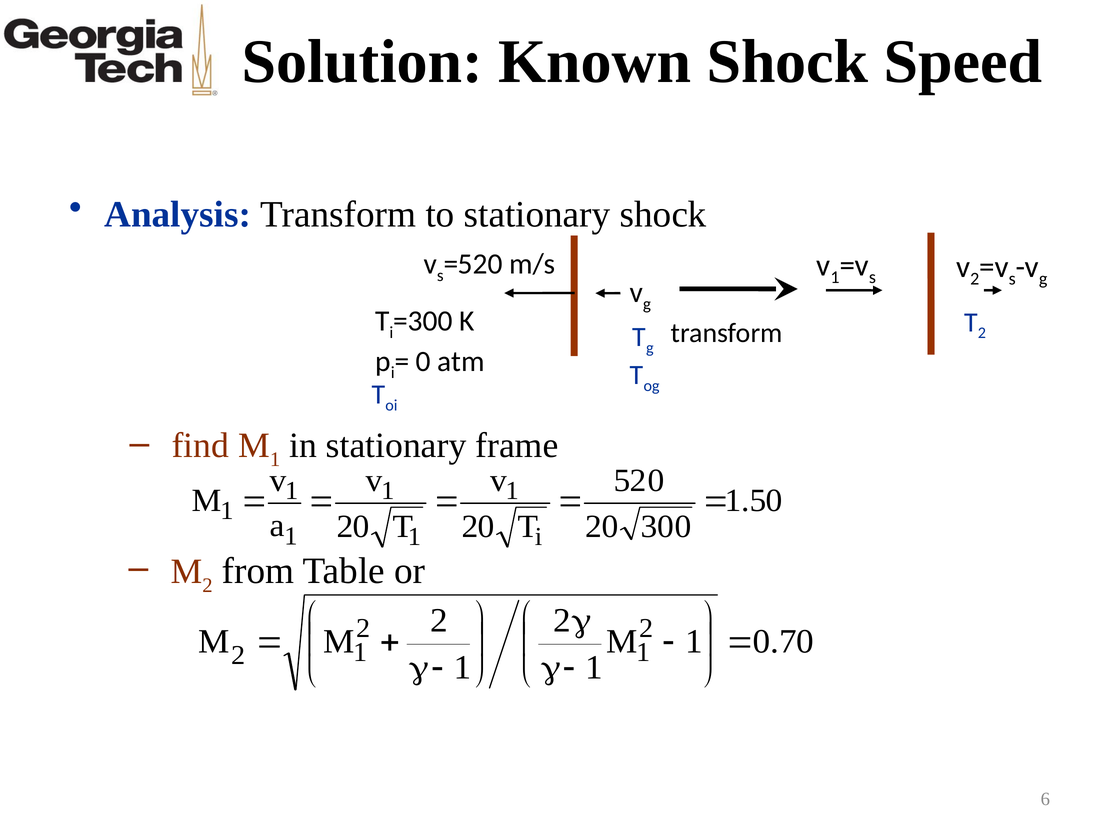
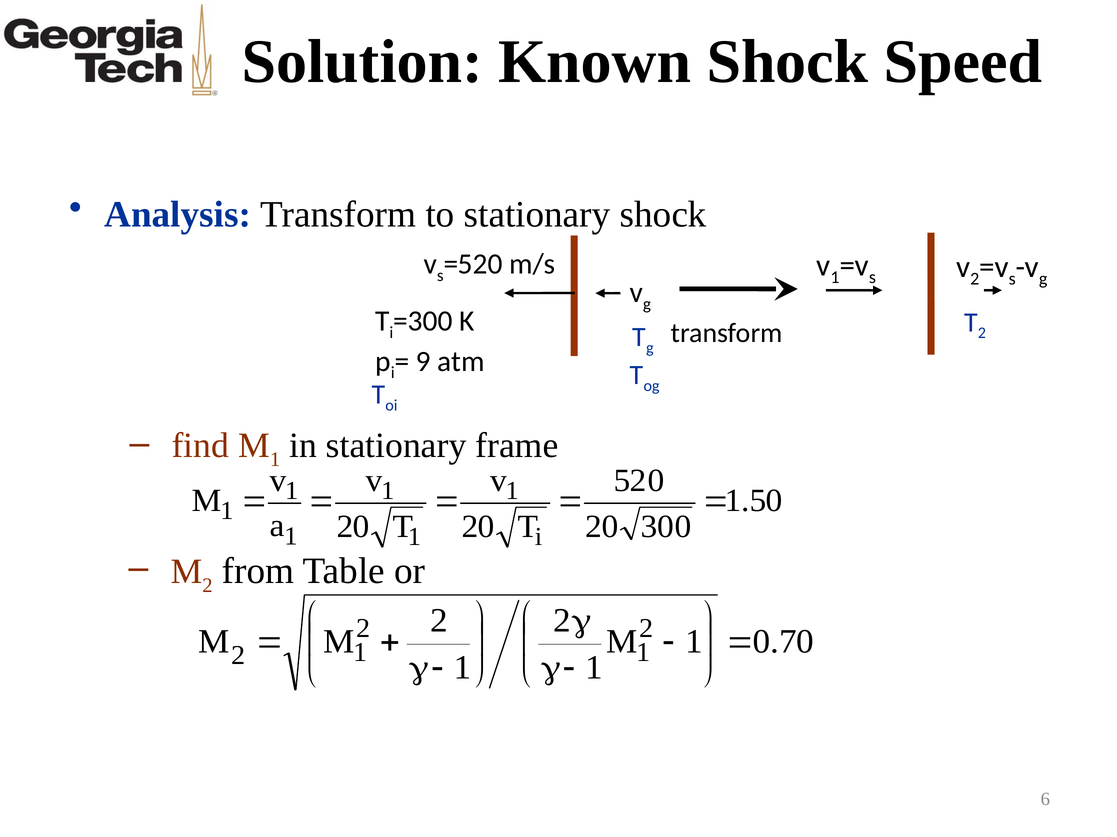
0 at (423, 362): 0 -> 9
